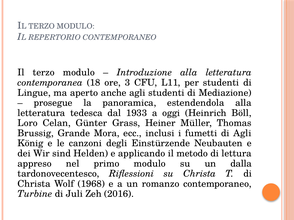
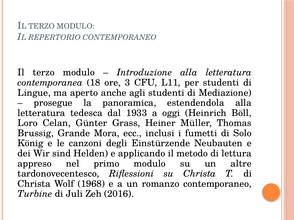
di Agli: Agli -> Solo
dalla: dalla -> altre
